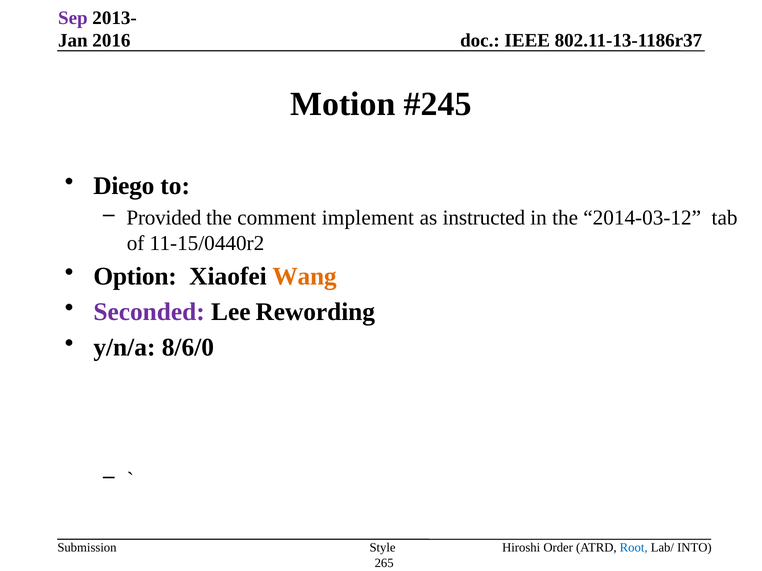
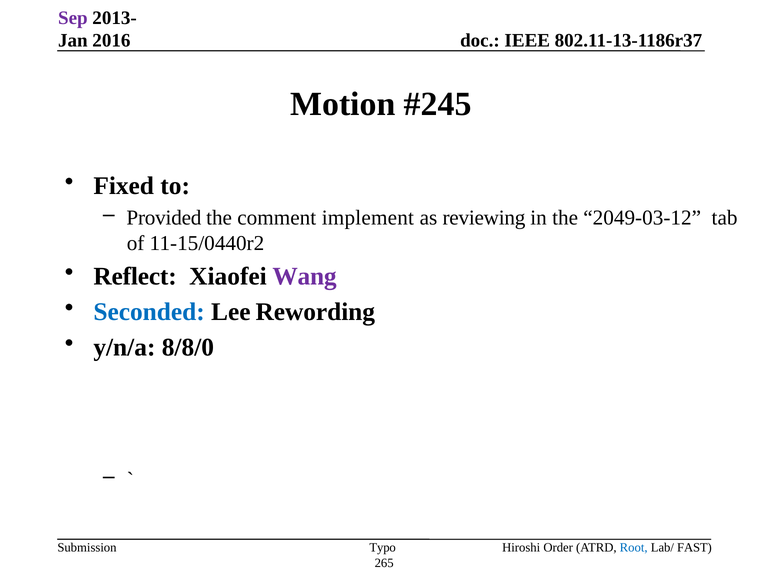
Diego: Diego -> Fixed
instructed: instructed -> reviewing
2014-03-12: 2014-03-12 -> 2049-03-12
Option: Option -> Reflect
Wang colour: orange -> purple
Seconded colour: purple -> blue
8/6/0: 8/6/0 -> 8/8/0
INTO: INTO -> FAST
Style: Style -> Typo
